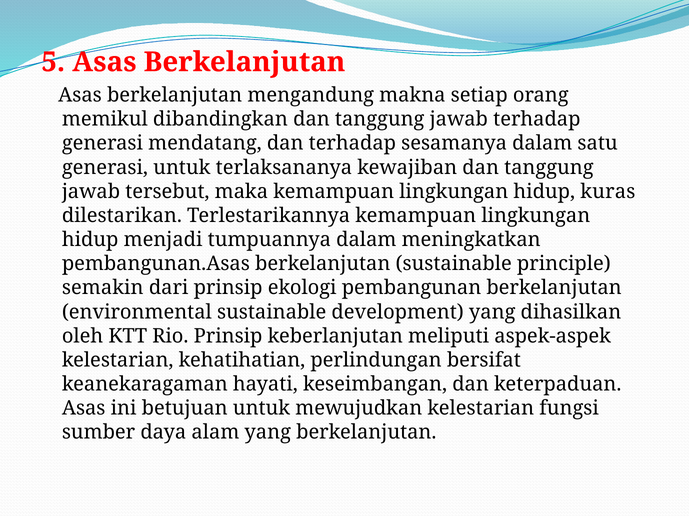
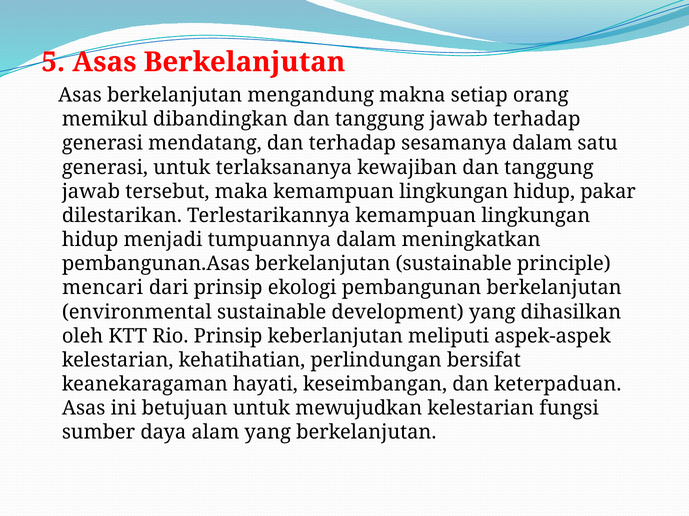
kuras: kuras -> pakar
semakin: semakin -> mencari
